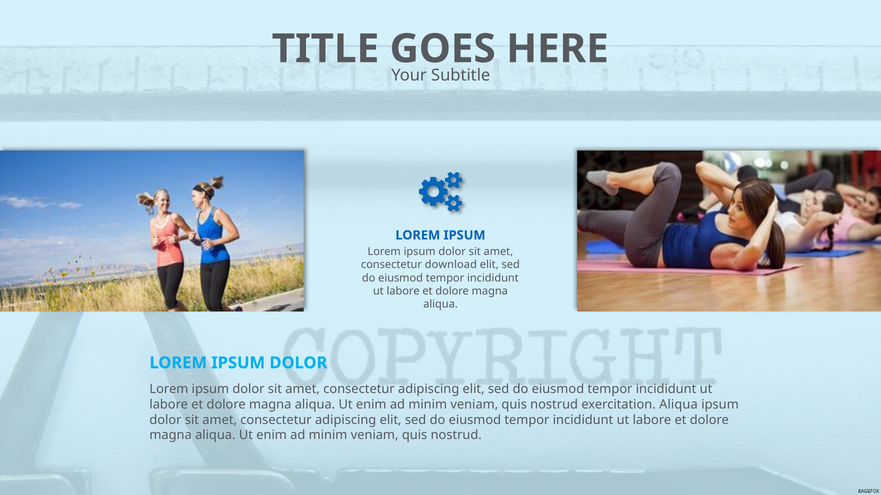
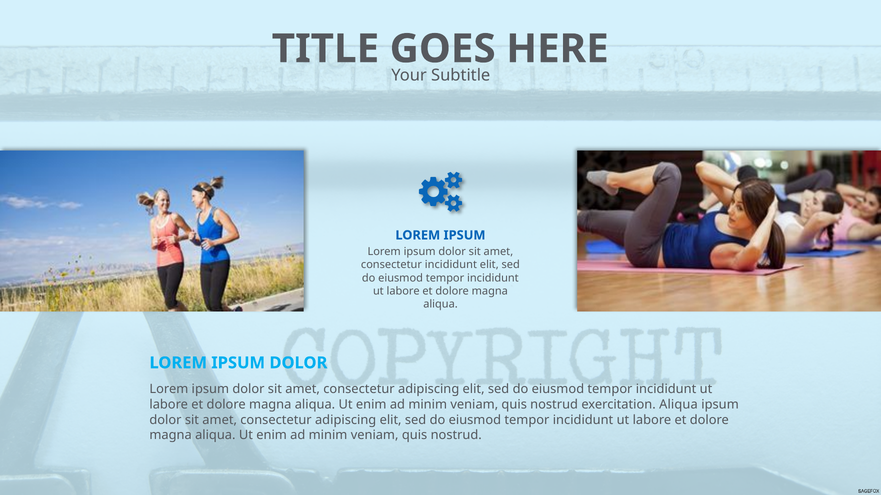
consectetur download: download -> incididunt
